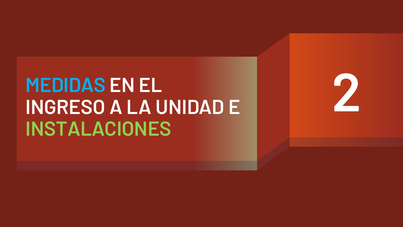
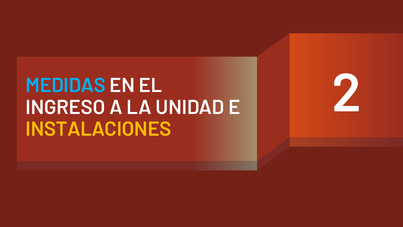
INSTALACIONES colour: light green -> yellow
